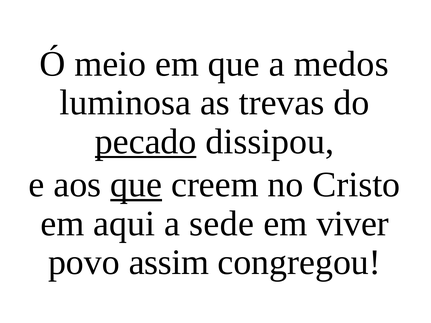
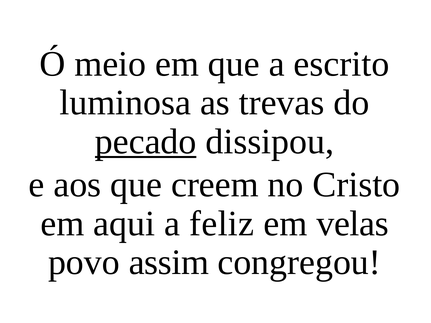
medos: medos -> escrito
que at (136, 185) underline: present -> none
sede: sede -> feliz
viver: viver -> velas
